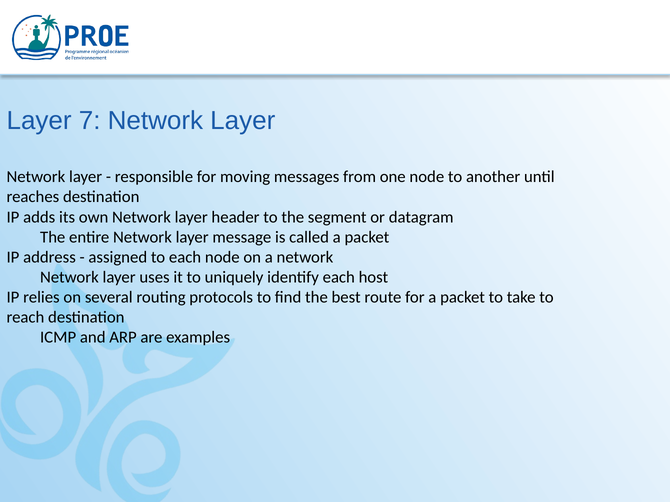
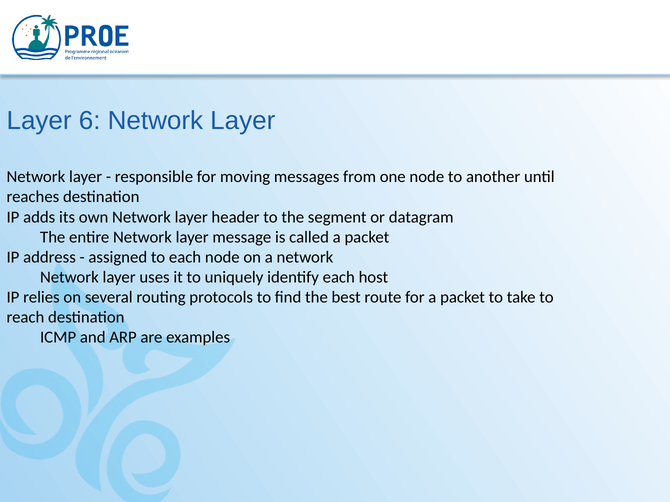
7: 7 -> 6
